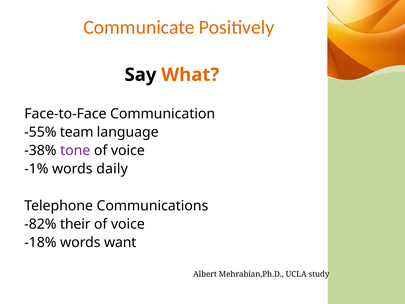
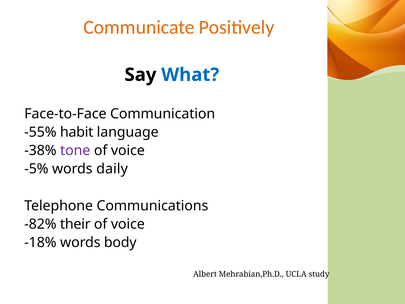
What colour: orange -> blue
team: team -> habit
-1%: -1% -> -5%
want: want -> body
